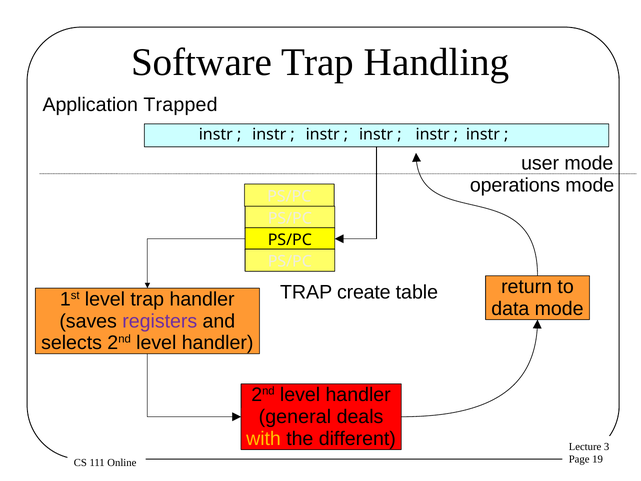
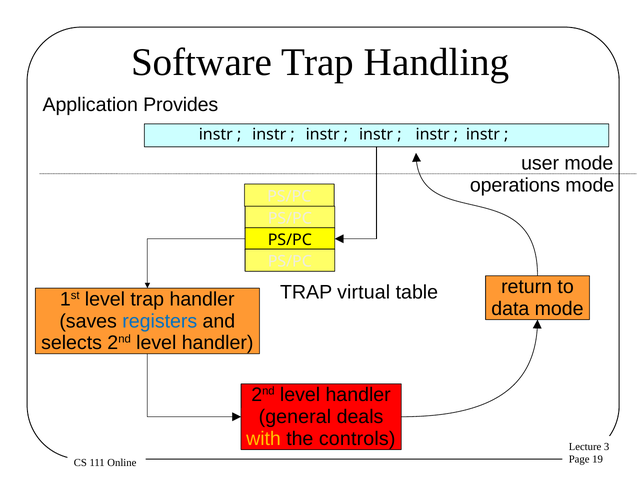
Trapped: Trapped -> Provides
create: create -> virtual
registers colour: purple -> blue
different: different -> controls
